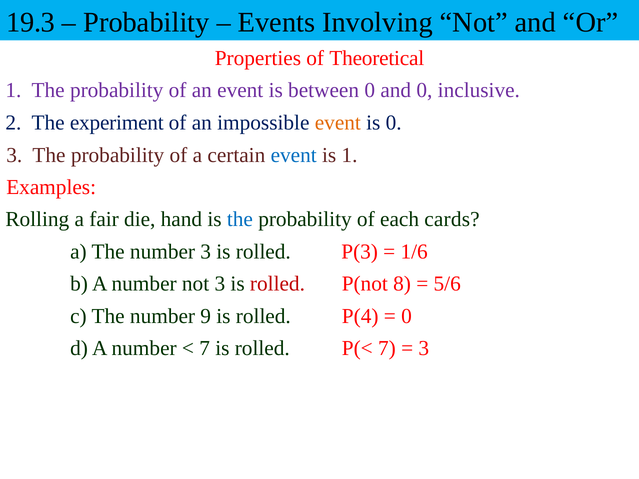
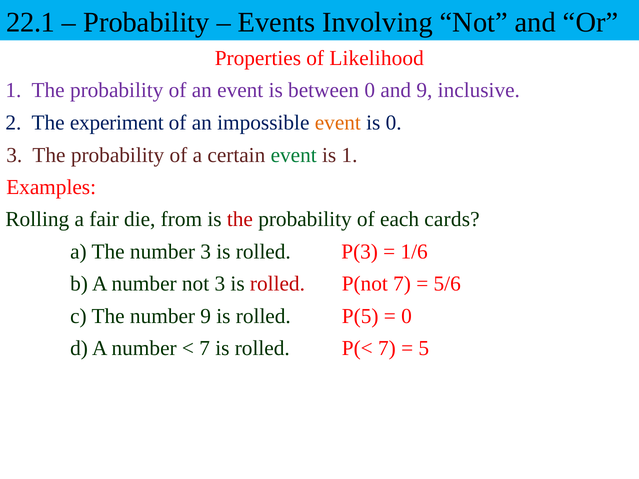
19.3: 19.3 -> 22.1
Theoretical: Theoretical -> Likelihood
and 0: 0 -> 9
event at (294, 155) colour: blue -> green
hand: hand -> from
the at (240, 220) colour: blue -> red
P(not 8: 8 -> 7
P(4: P(4 -> P(5
3 at (424, 349): 3 -> 5
